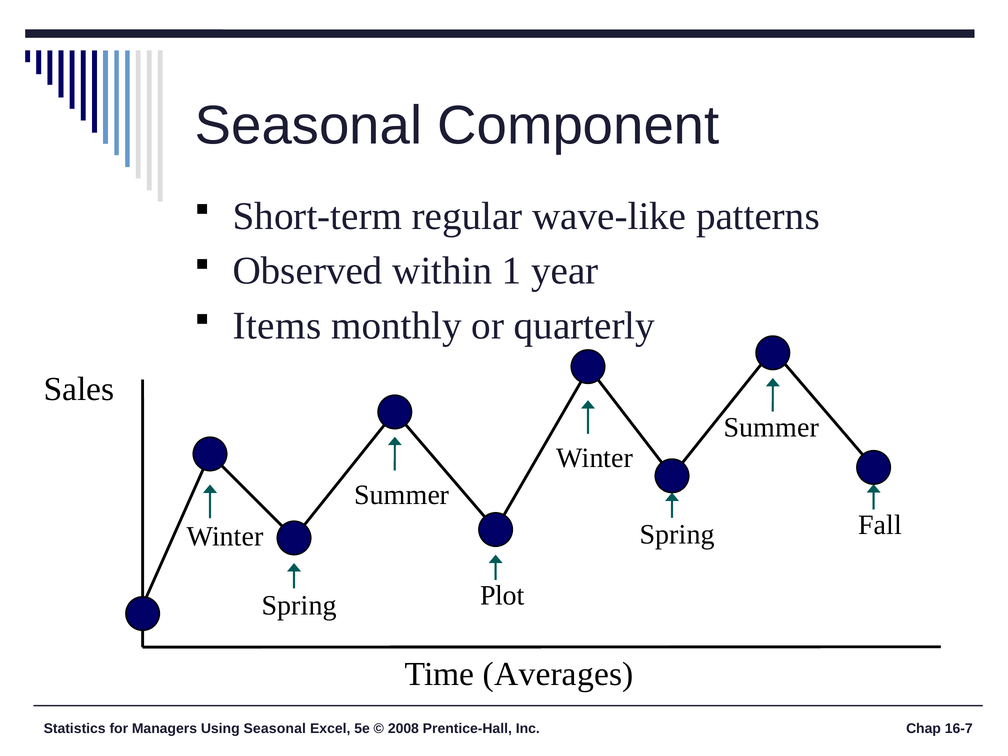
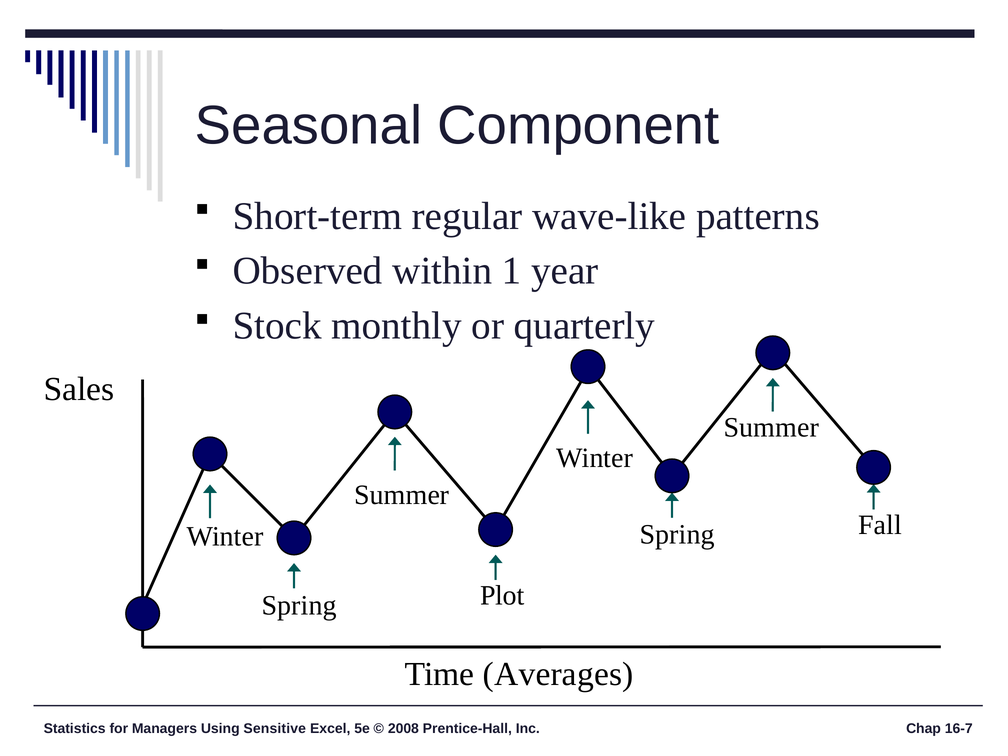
Items: Items -> Stock
Using Seasonal: Seasonal -> Sensitive
